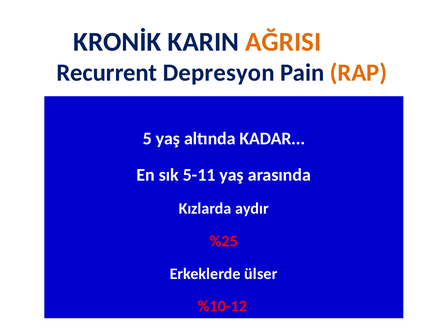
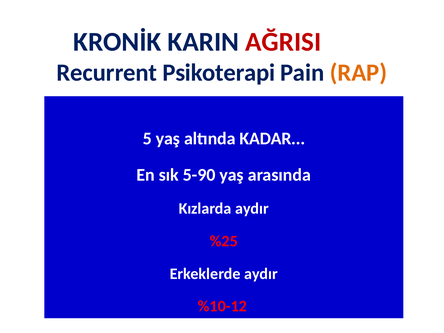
AĞRISI colour: orange -> red
Depresyon: Depresyon -> Psikoterapi
5-11: 5-11 -> 5-90
Erkeklerde ülser: ülser -> aydır
